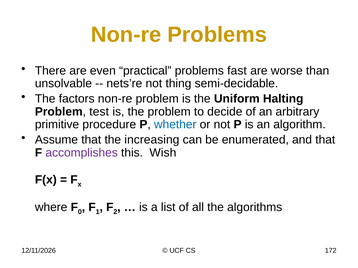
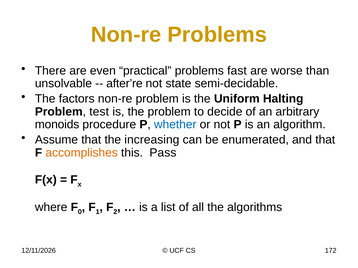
nets’re: nets’re -> after’re
thing: thing -> state
primitive: primitive -> monoids
accomplishes colour: purple -> orange
Wish: Wish -> Pass
